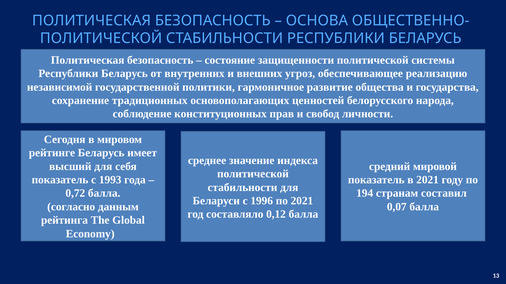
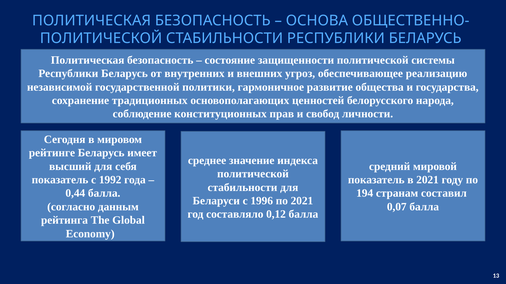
1993: 1993 -> 1992
0,72: 0,72 -> 0,44
